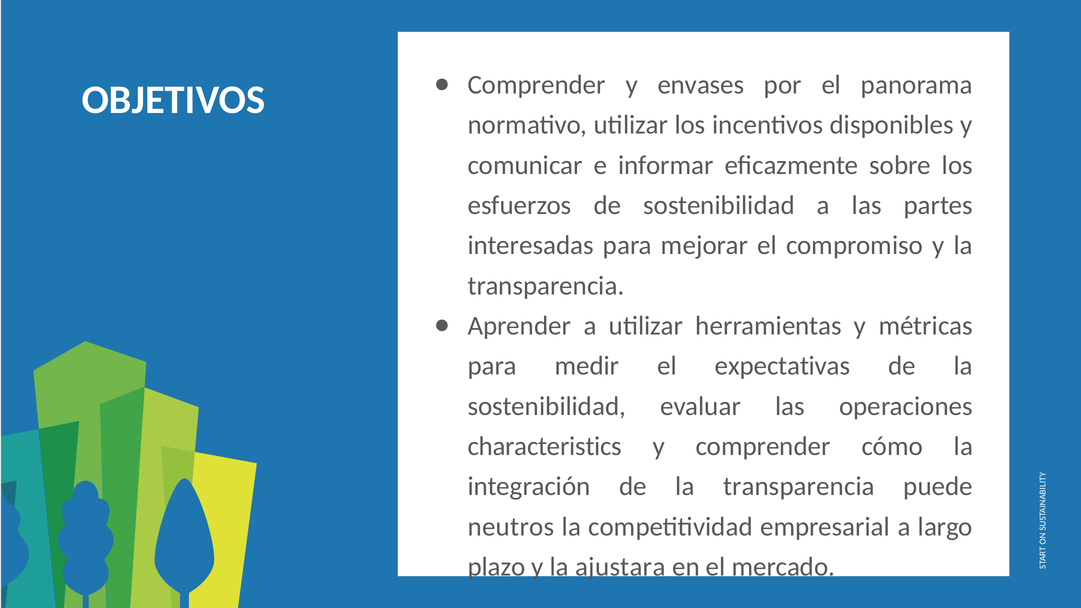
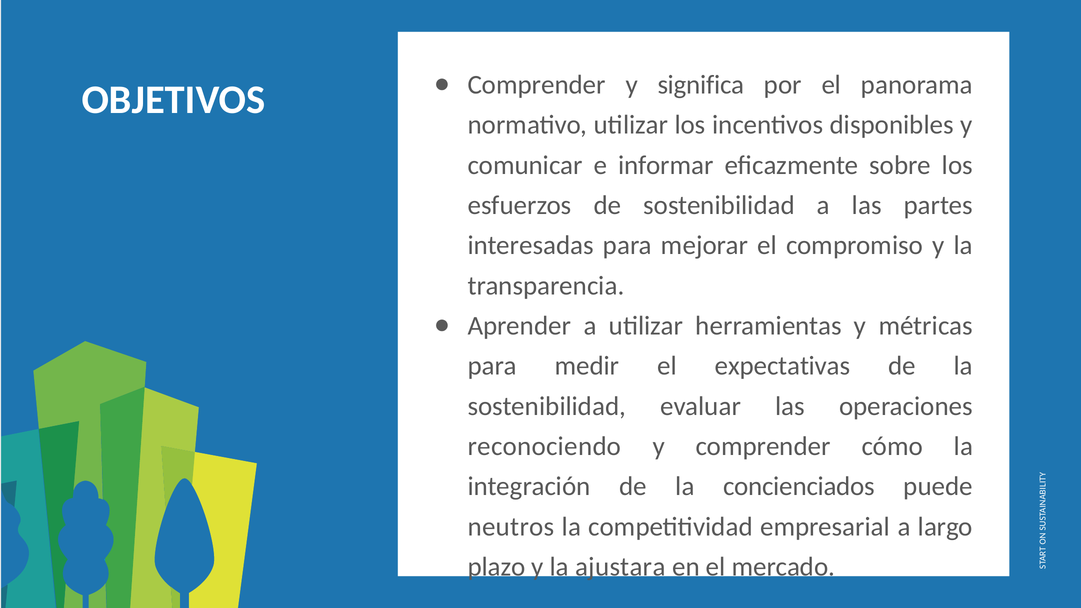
envases: envases -> significa
characteristics: characteristics -> reconociendo
de la transparencia: transparencia -> concienciados
